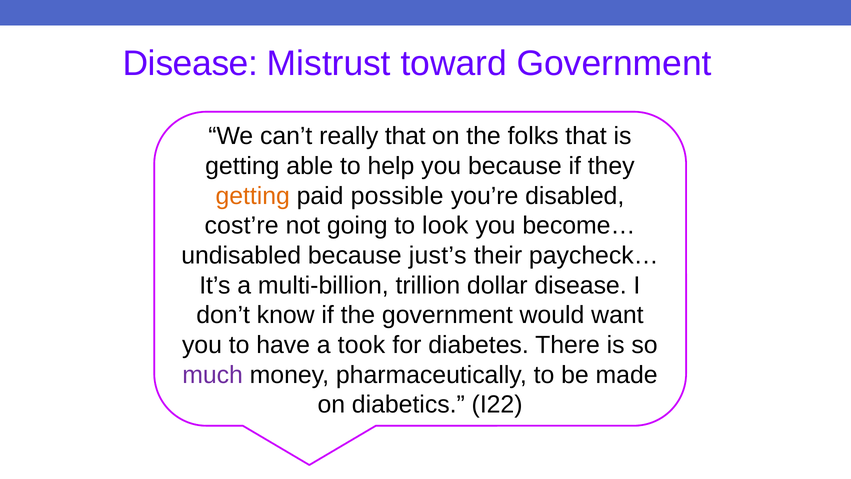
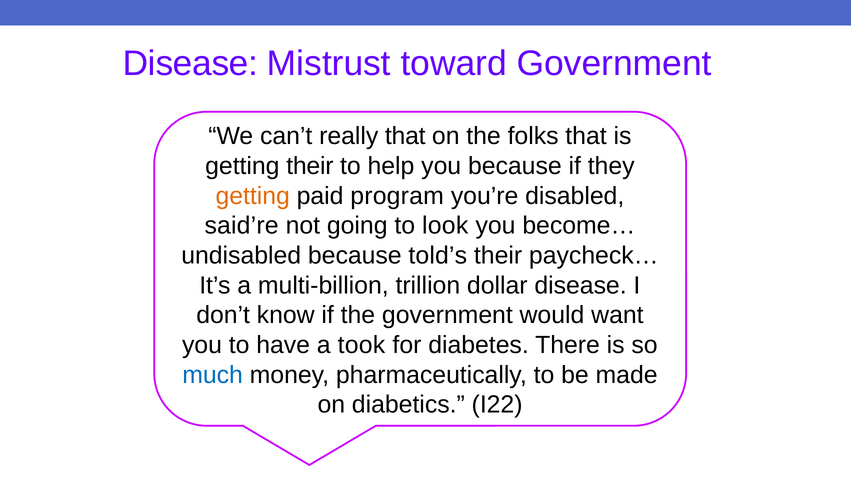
getting able: able -> their
possible: possible -> program
cost’re: cost’re -> said’re
just’s: just’s -> told’s
much colour: purple -> blue
